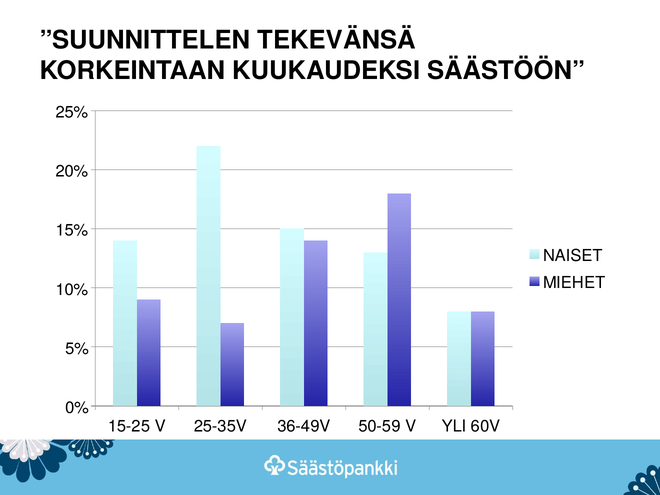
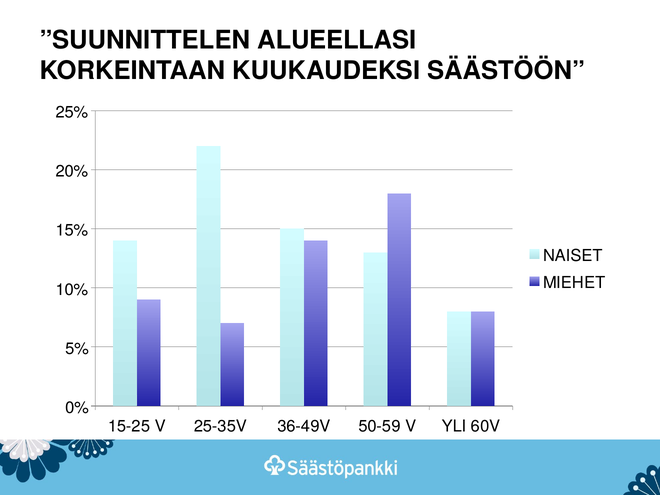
TEKEVÄNSÄ: TEKEVÄNSÄ -> ALUEELLASI
